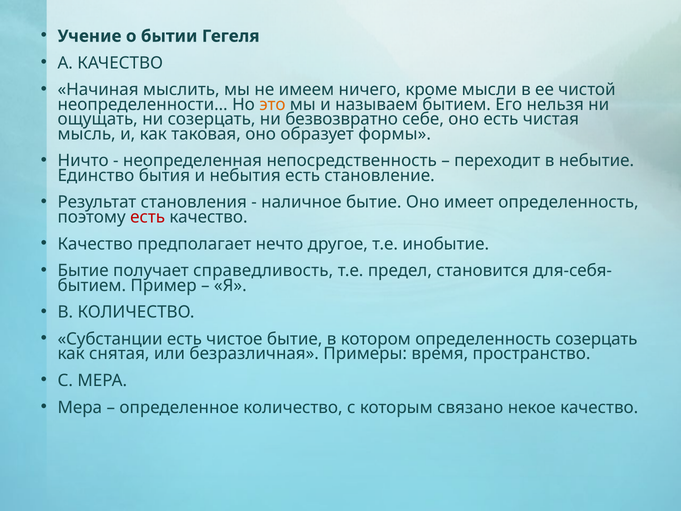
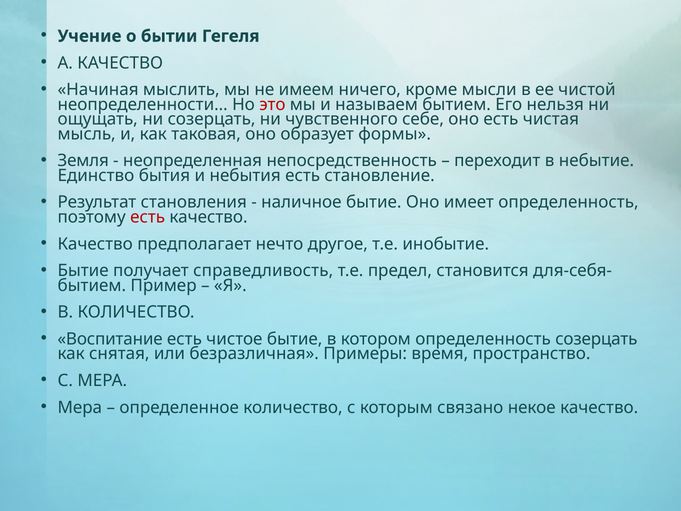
это colour: orange -> red
безвозвратно: безвозвратно -> чувственного
Ничто: Ничто -> Земля
Субстанции: Субстанции -> Воспитание
